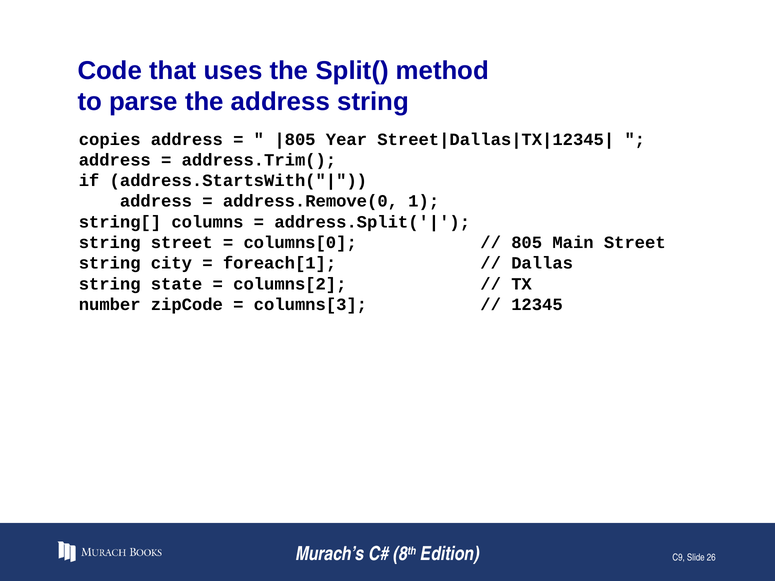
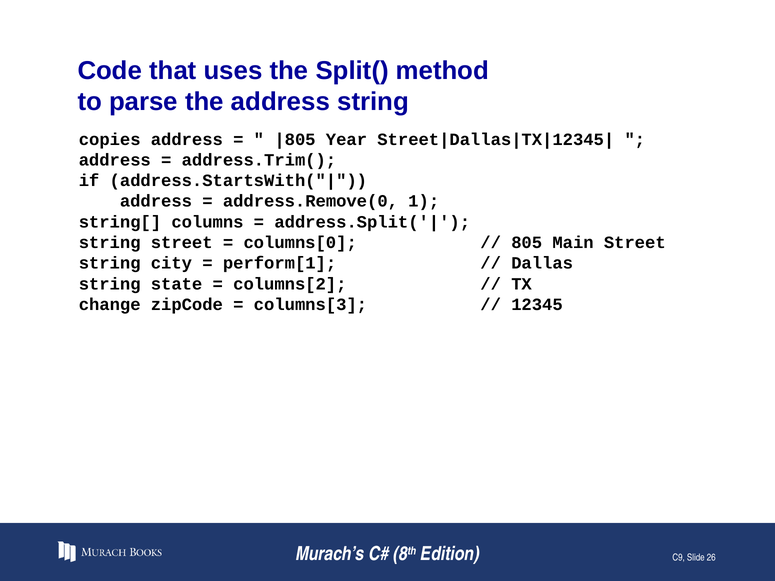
foreach[1: foreach[1 -> perform[1
number: number -> change
